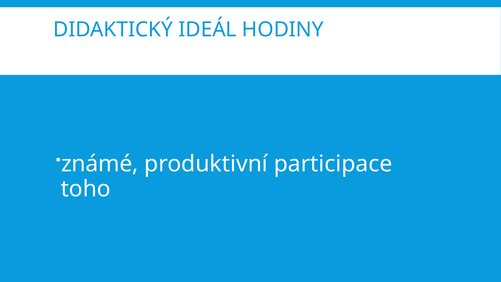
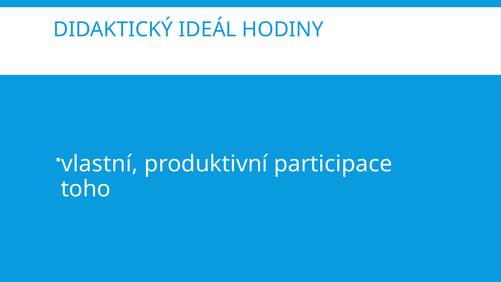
známé: známé -> vlastní
